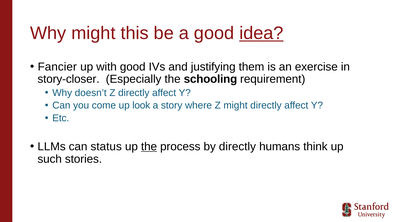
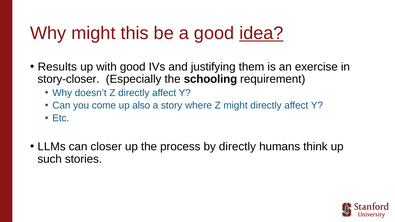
Fancier: Fancier -> Results
look: look -> also
status: status -> closer
the at (149, 147) underline: present -> none
